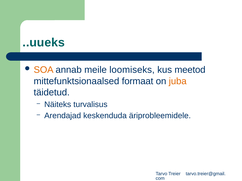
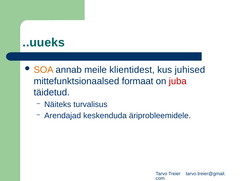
loomiseks: loomiseks -> klientidest
meetod: meetod -> juhised
juba colour: orange -> red
